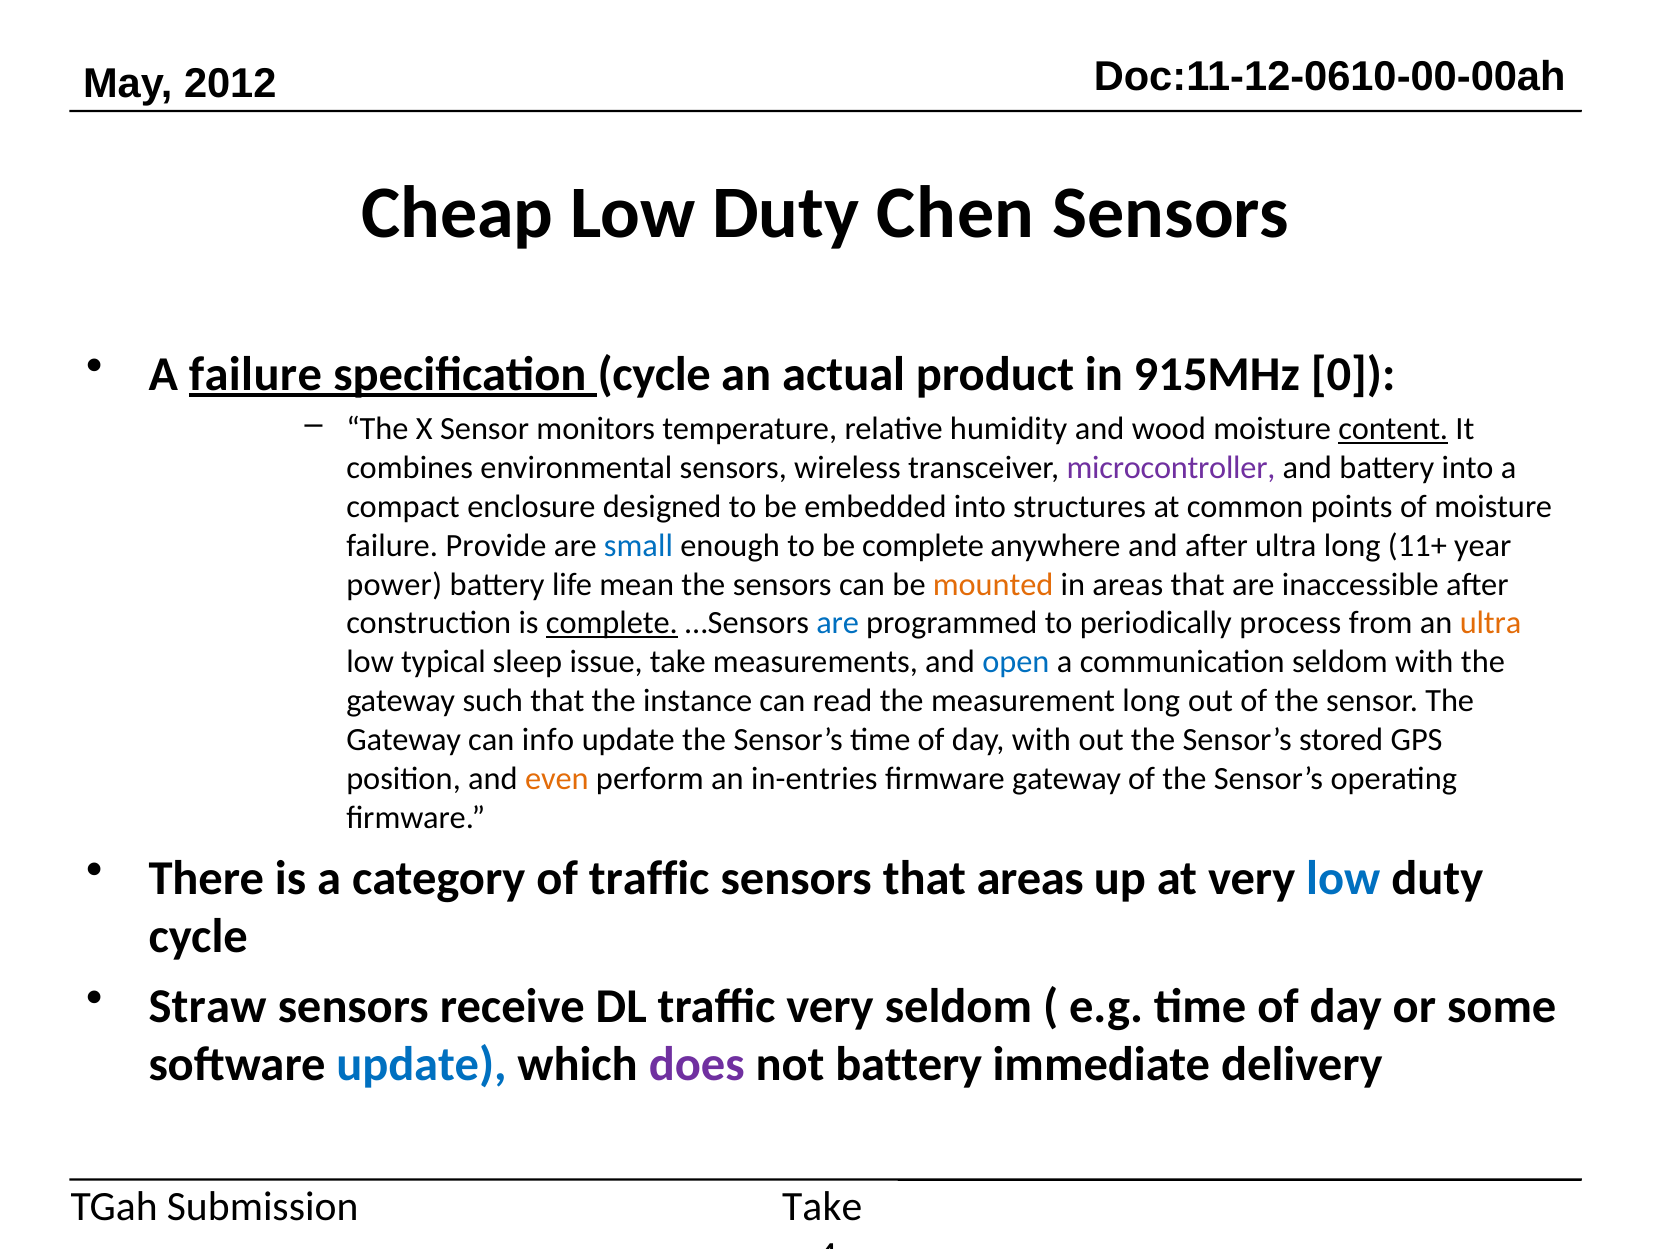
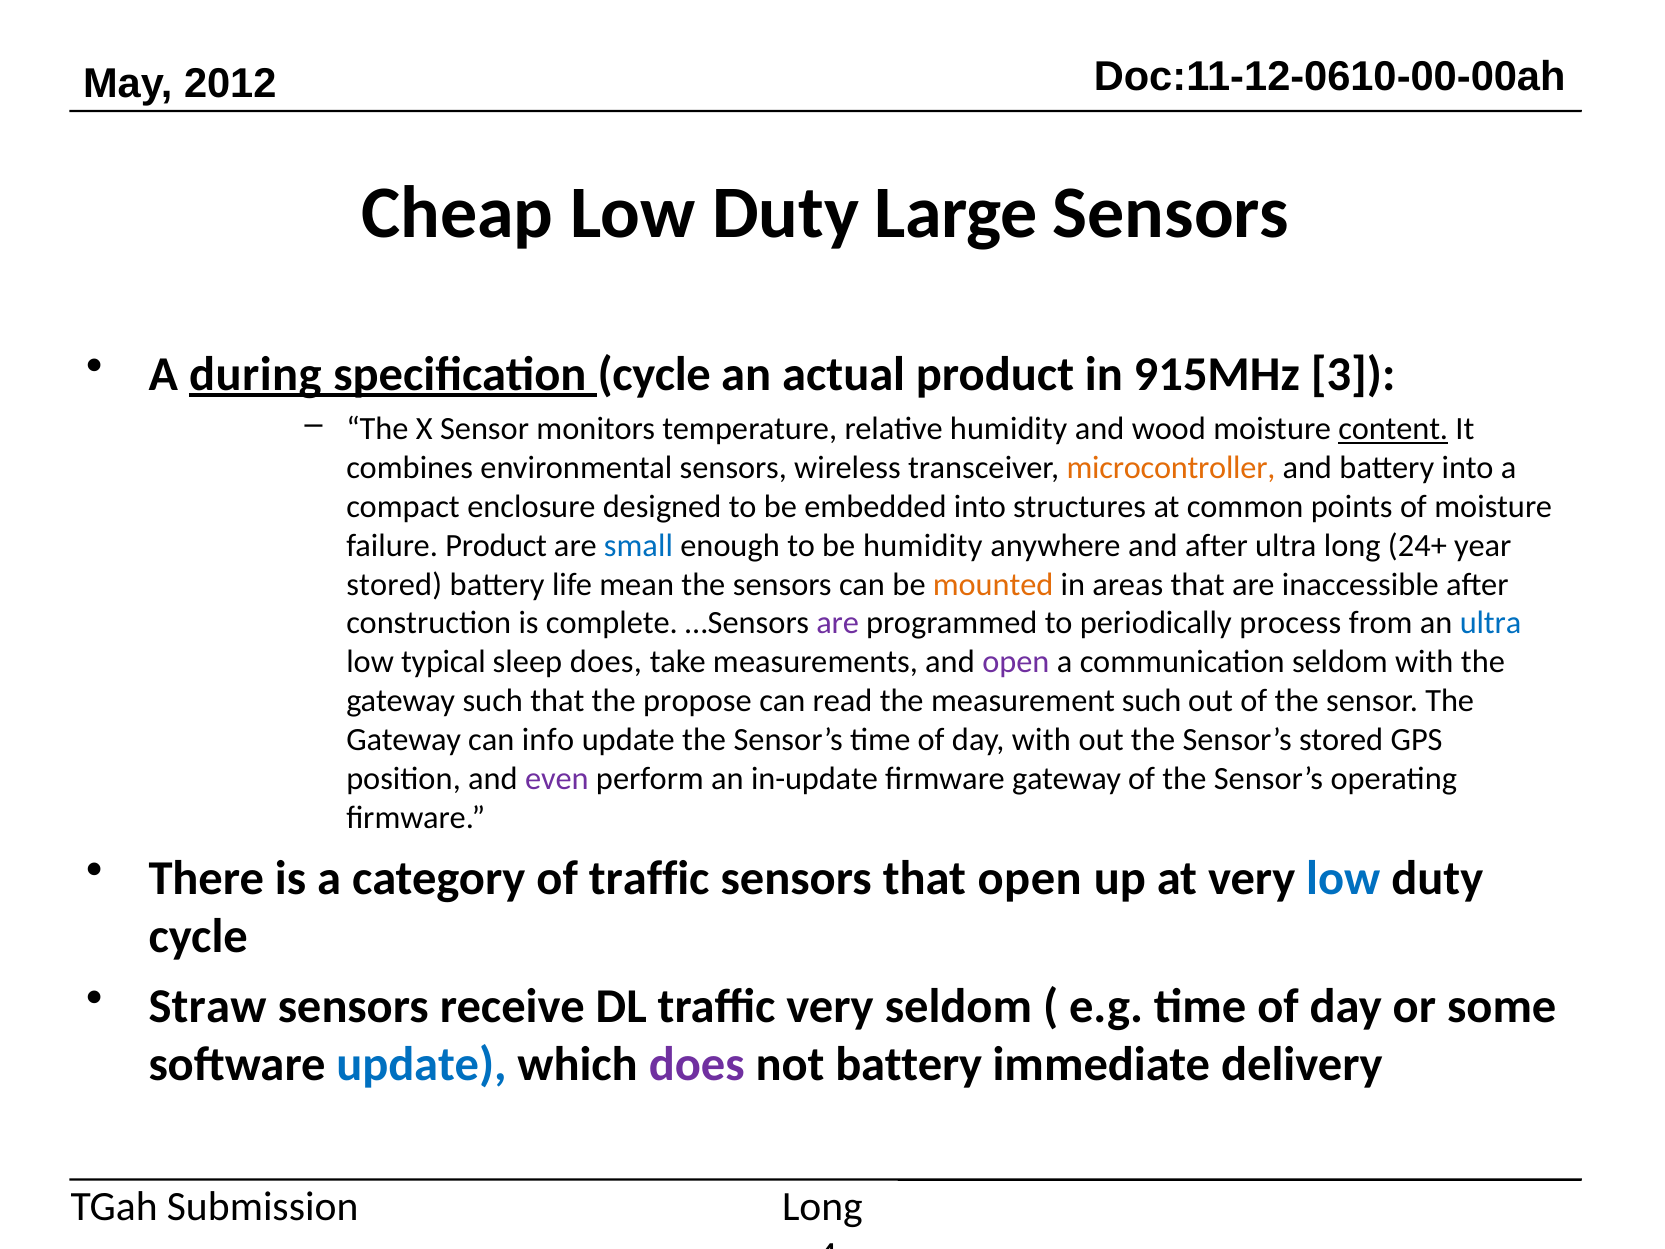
Chen: Chen -> Large
A failure: failure -> during
0: 0 -> 3
microcontroller colour: purple -> orange
failure Provide: Provide -> Product
be complete: complete -> humidity
11+: 11+ -> 24+
power at (394, 584): power -> stored
complete at (612, 623) underline: present -> none
are at (838, 623) colour: blue -> purple
ultra at (1491, 623) colour: orange -> blue
sleep issue: issue -> does
open at (1016, 662) colour: blue -> purple
instance: instance -> propose
measurement long: long -> such
even colour: orange -> purple
in-entries: in-entries -> in-update
that areas: areas -> open
Take at (822, 1207): Take -> Long
